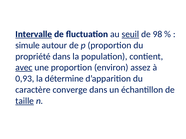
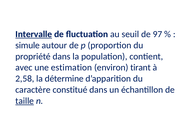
seuil underline: present -> none
98: 98 -> 97
avec underline: present -> none
une proportion: proportion -> estimation
assez: assez -> tirant
0,93: 0,93 -> 2,58
converge: converge -> constitué
